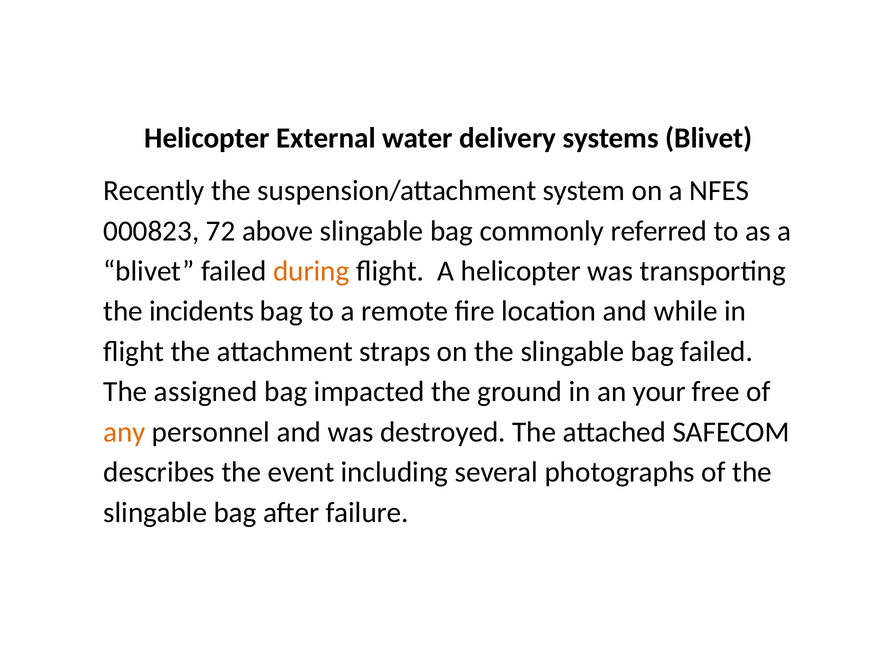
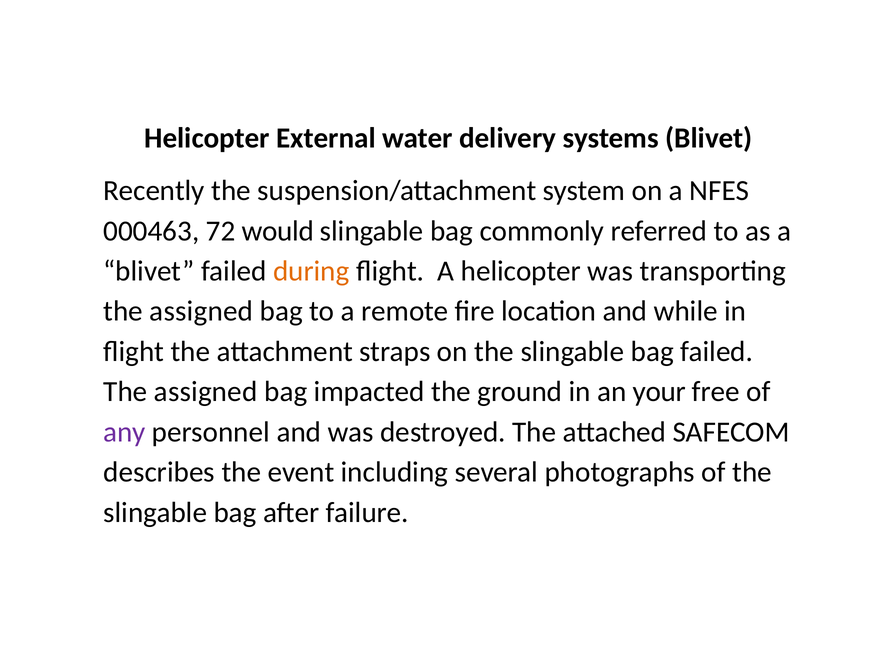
000823: 000823 -> 000463
above: above -> would
incidents at (202, 311): incidents -> assigned
any colour: orange -> purple
